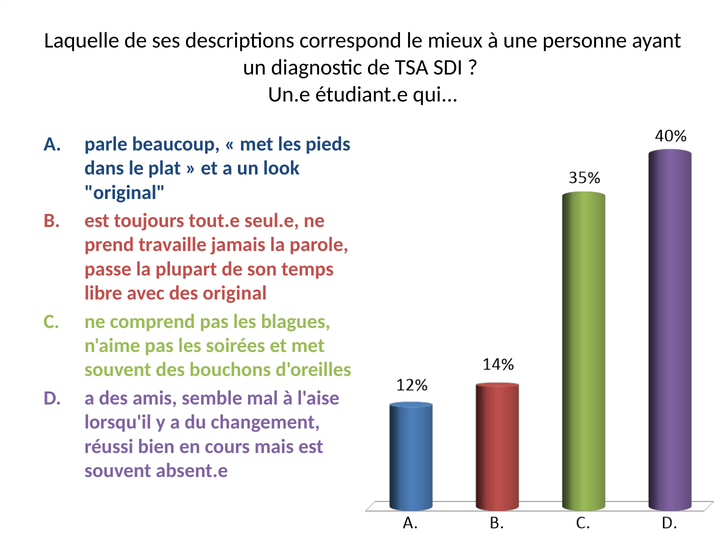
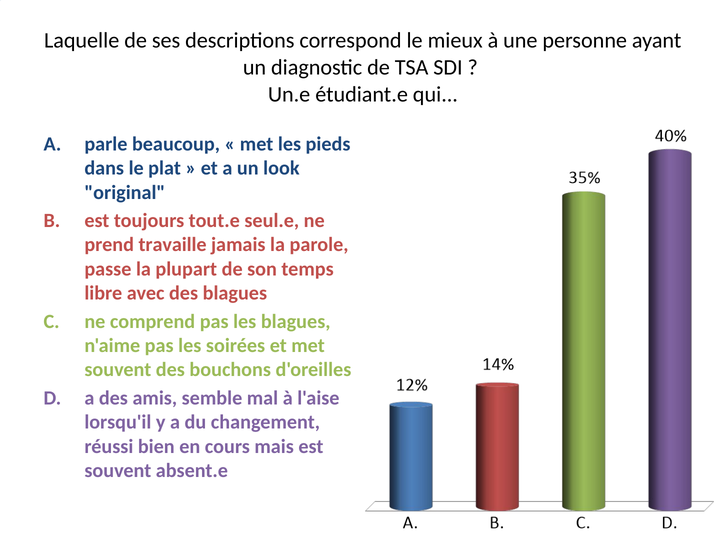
des original: original -> blagues
